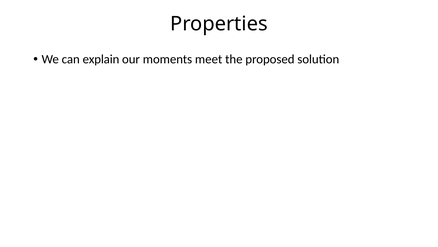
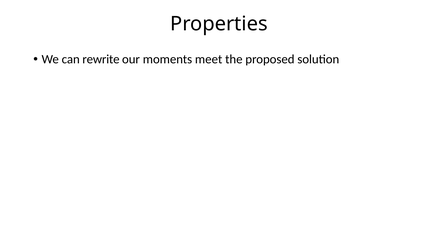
explain: explain -> rewrite
